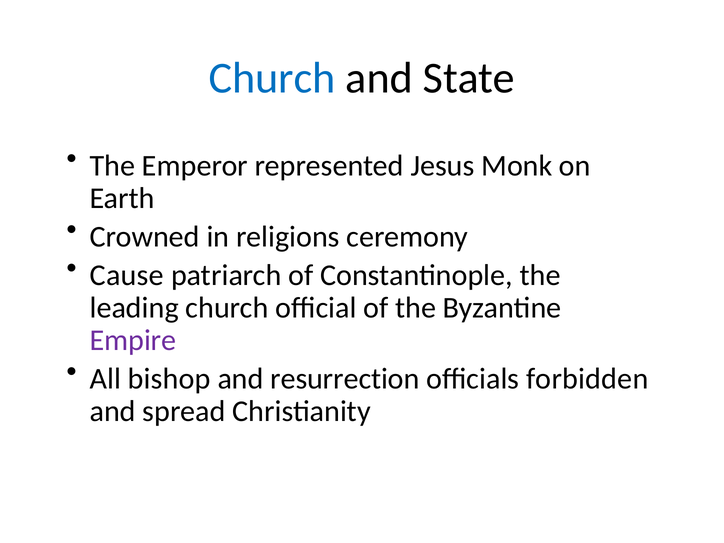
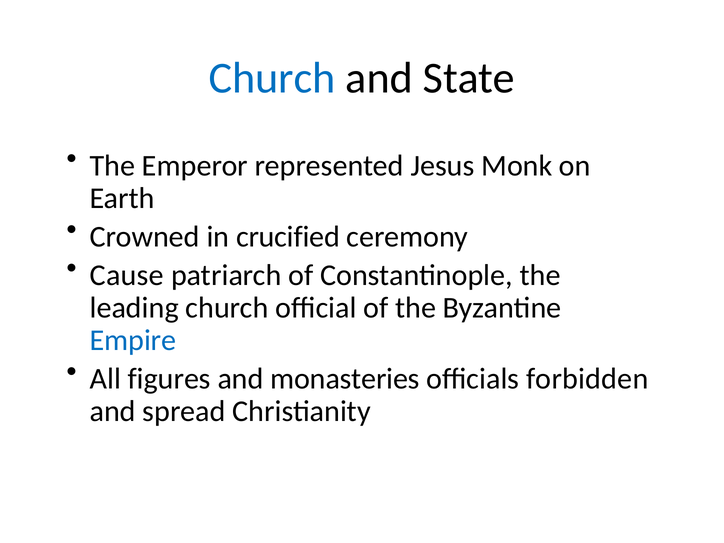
religions: religions -> crucified
Empire colour: purple -> blue
bishop: bishop -> figures
resurrection: resurrection -> monasteries
